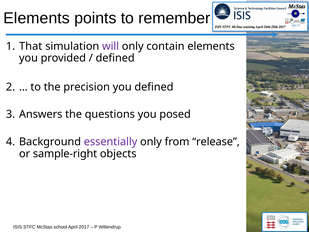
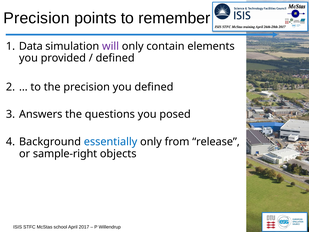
Elements at (37, 18): Elements -> Precision
That: That -> Data
essentially colour: purple -> blue
